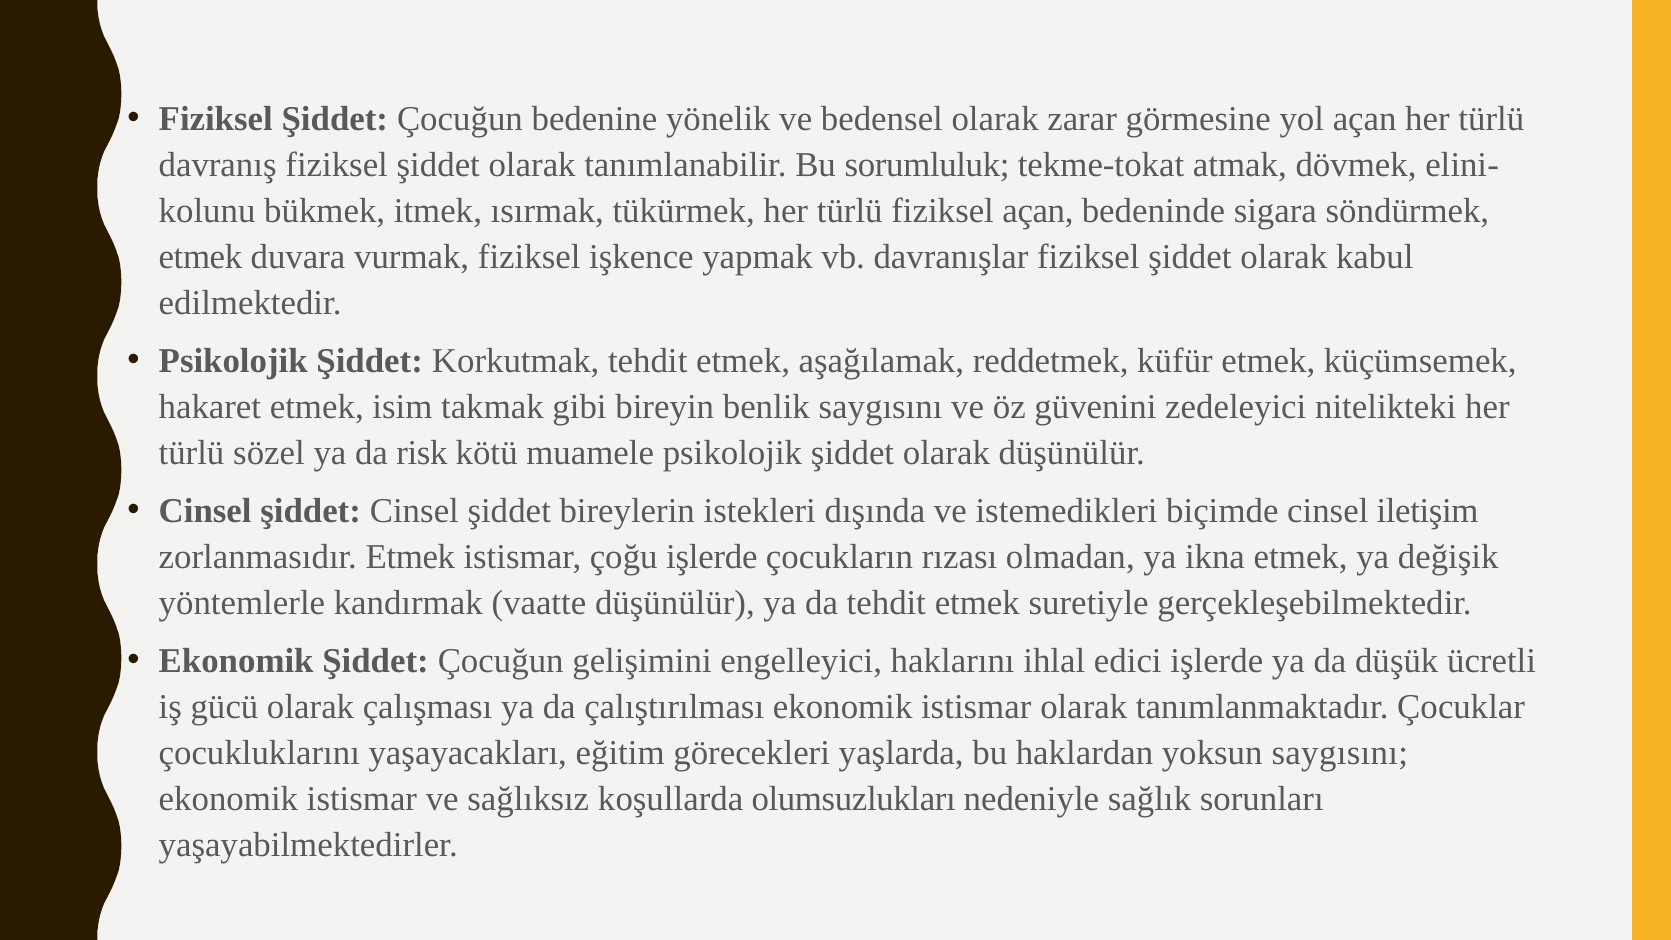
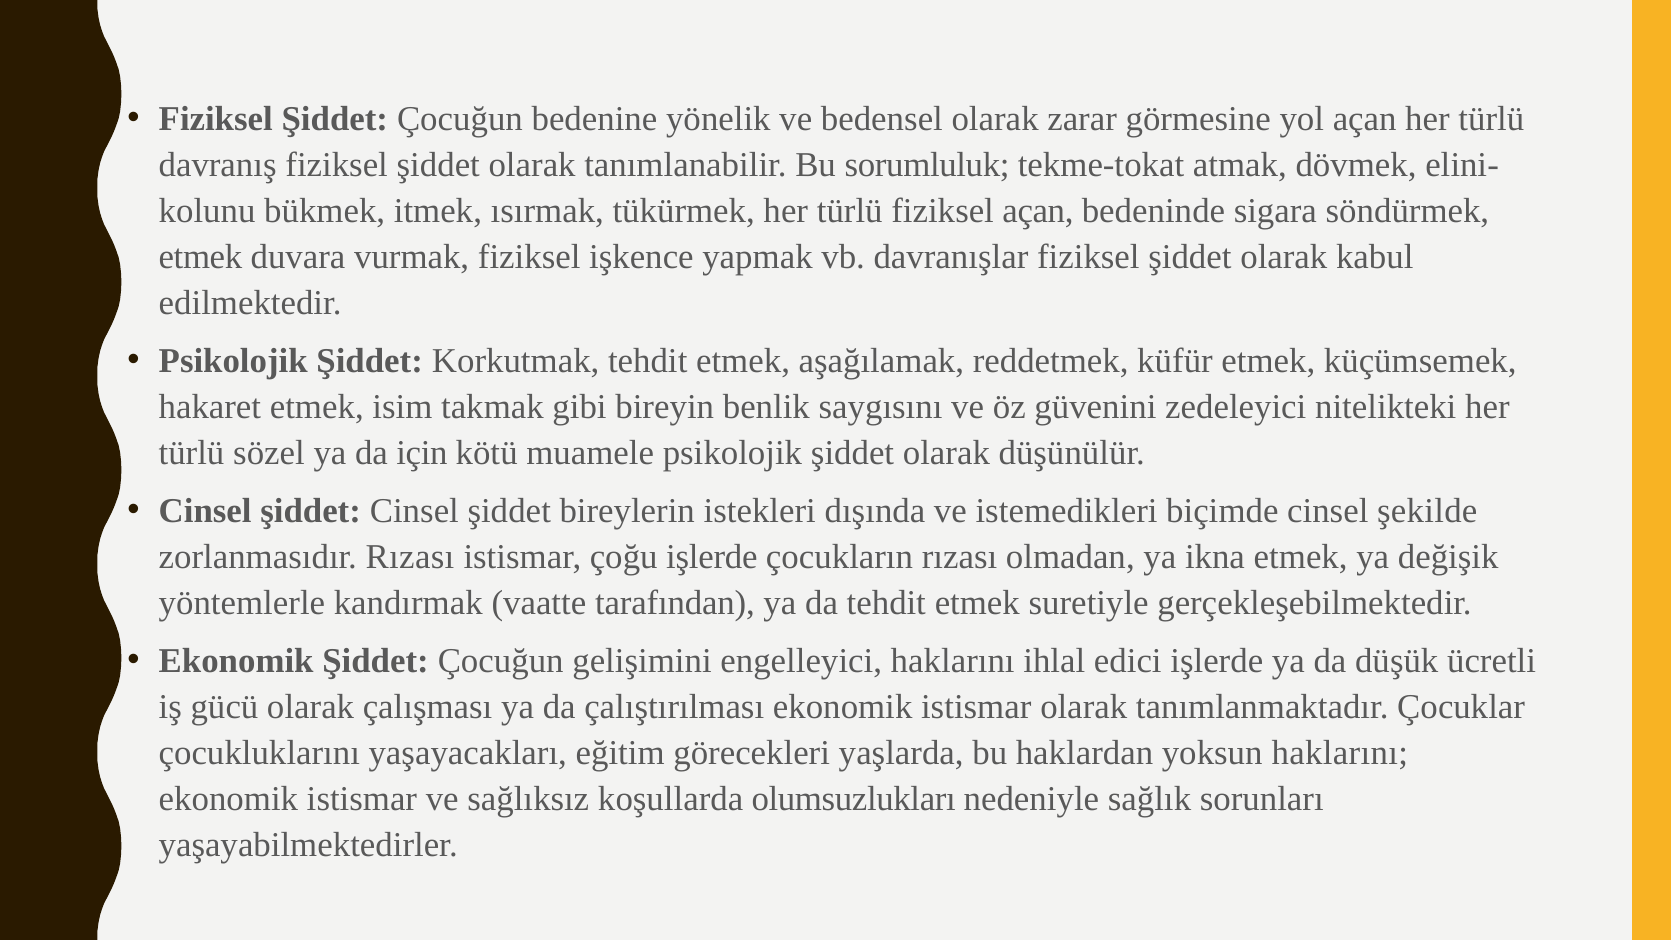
risk: risk -> için
iletişim: iletişim -> şekilde
zorlanmasıdır Etmek: Etmek -> Rızası
vaatte düşünülür: düşünülür -> tarafından
yoksun saygısını: saygısını -> haklarını
